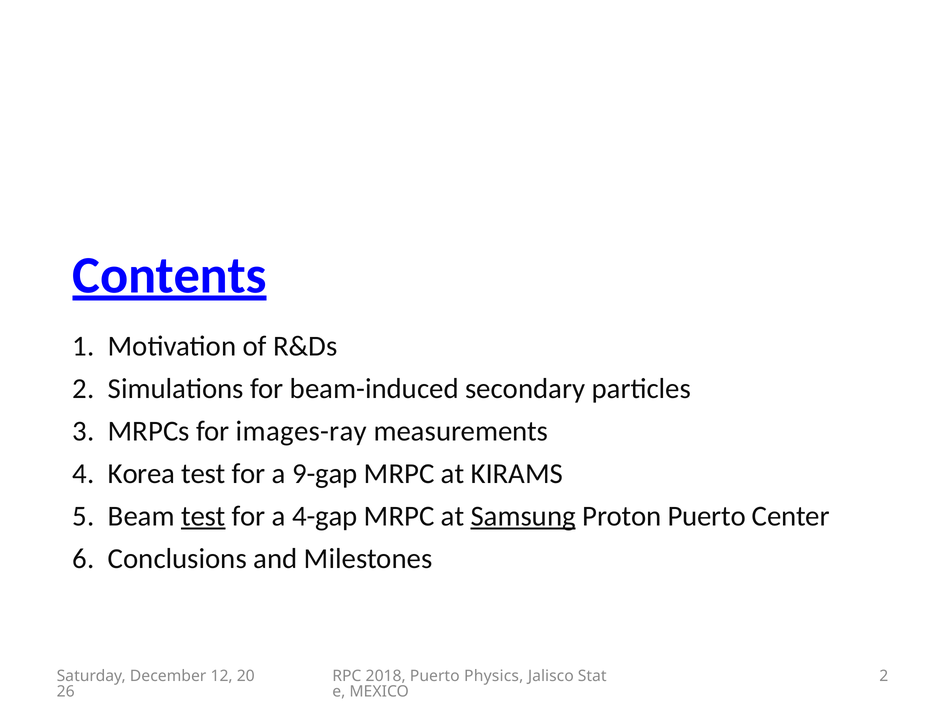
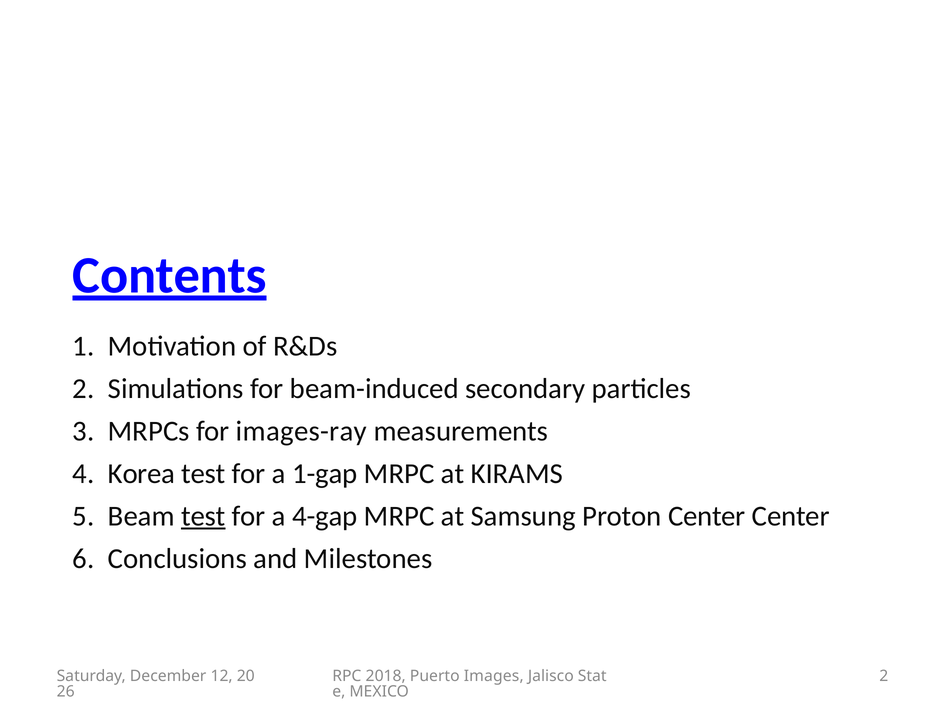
9-gap: 9-gap -> 1-gap
Samsung underline: present -> none
Proton Puerto: Puerto -> Center
Physics: Physics -> Images
